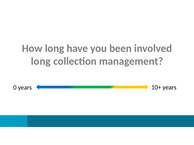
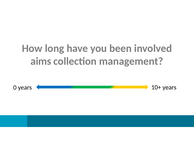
long at (41, 62): long -> aims
